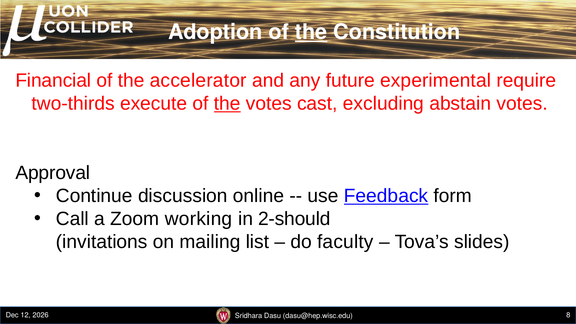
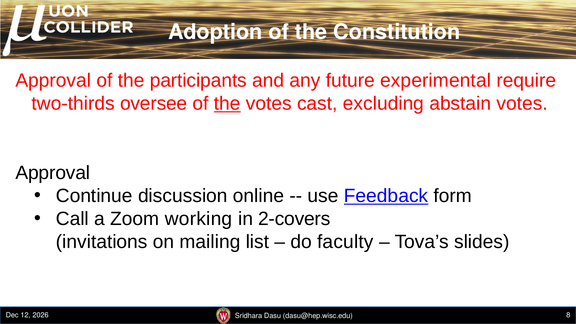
the at (311, 32) underline: present -> none
Financial at (53, 81): Financial -> Approval
accelerator: accelerator -> participants
execute: execute -> oversee
2-should: 2-should -> 2-covers
